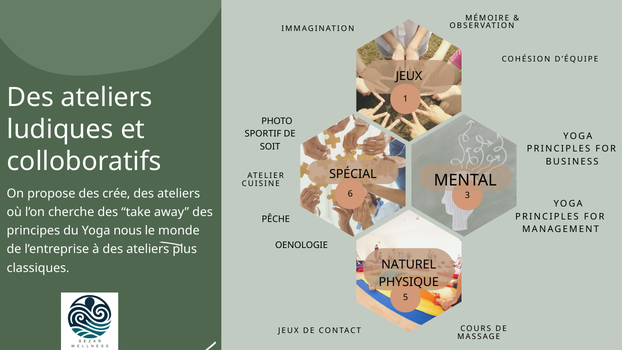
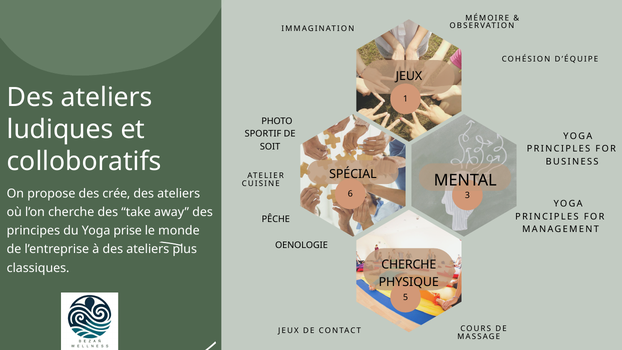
nous: nous -> prise
NATUREL at (409, 265): NATUREL -> CHERCHE
